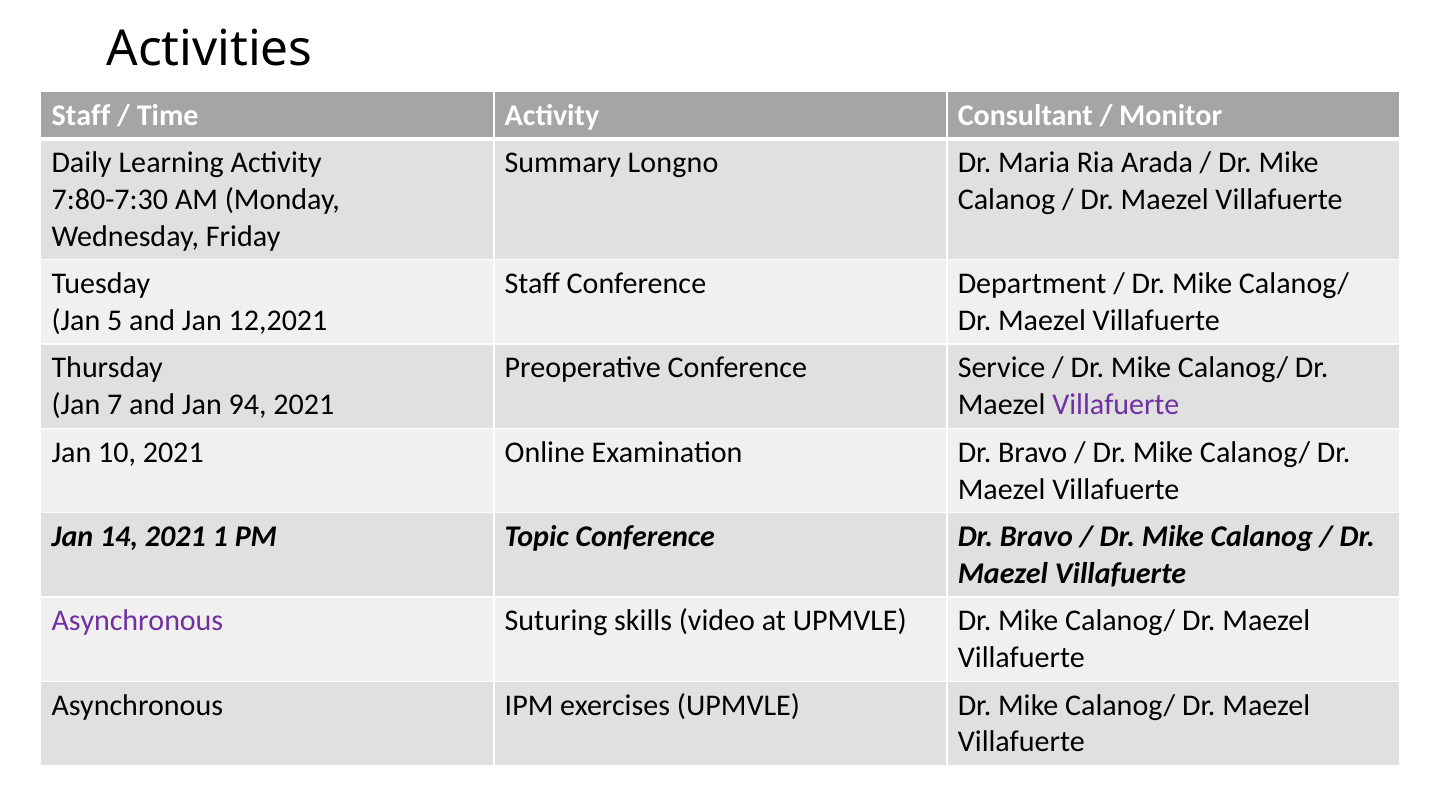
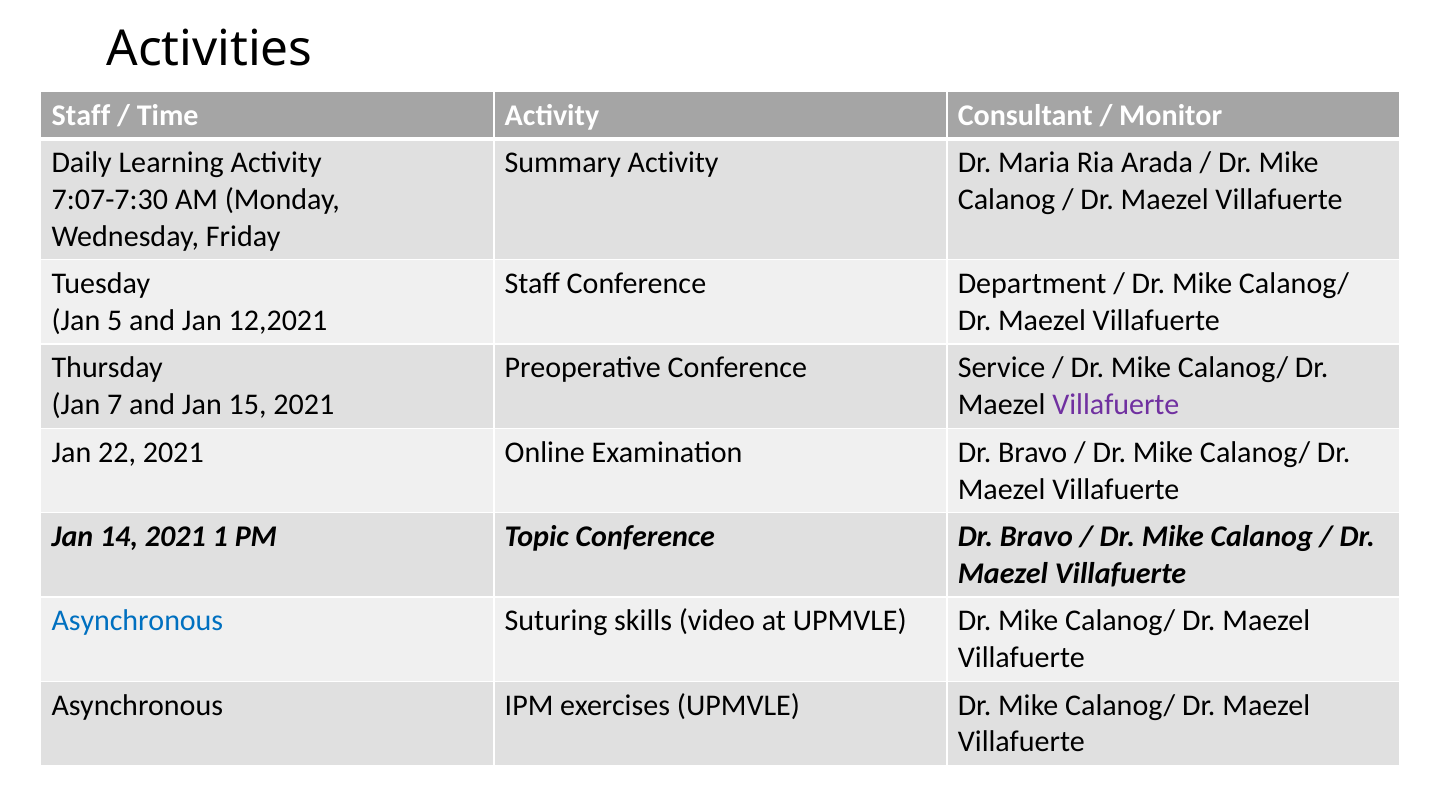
Summary Longno: Longno -> Activity
7:80-7:30: 7:80-7:30 -> 7:07-7:30
94: 94 -> 15
10: 10 -> 22
Asynchronous at (137, 621) colour: purple -> blue
